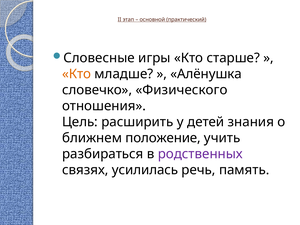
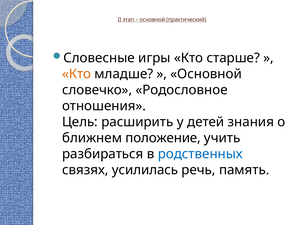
Алёнушка at (206, 74): Алёнушка -> Основной
Физического: Физического -> Родословное
родственных colour: purple -> blue
